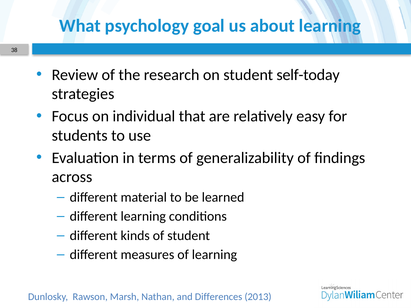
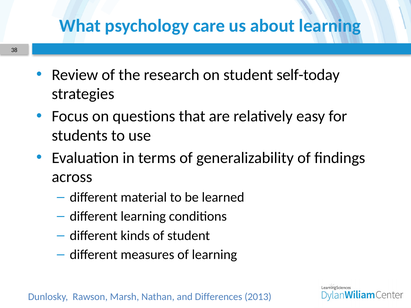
goal: goal -> care
individual: individual -> questions
